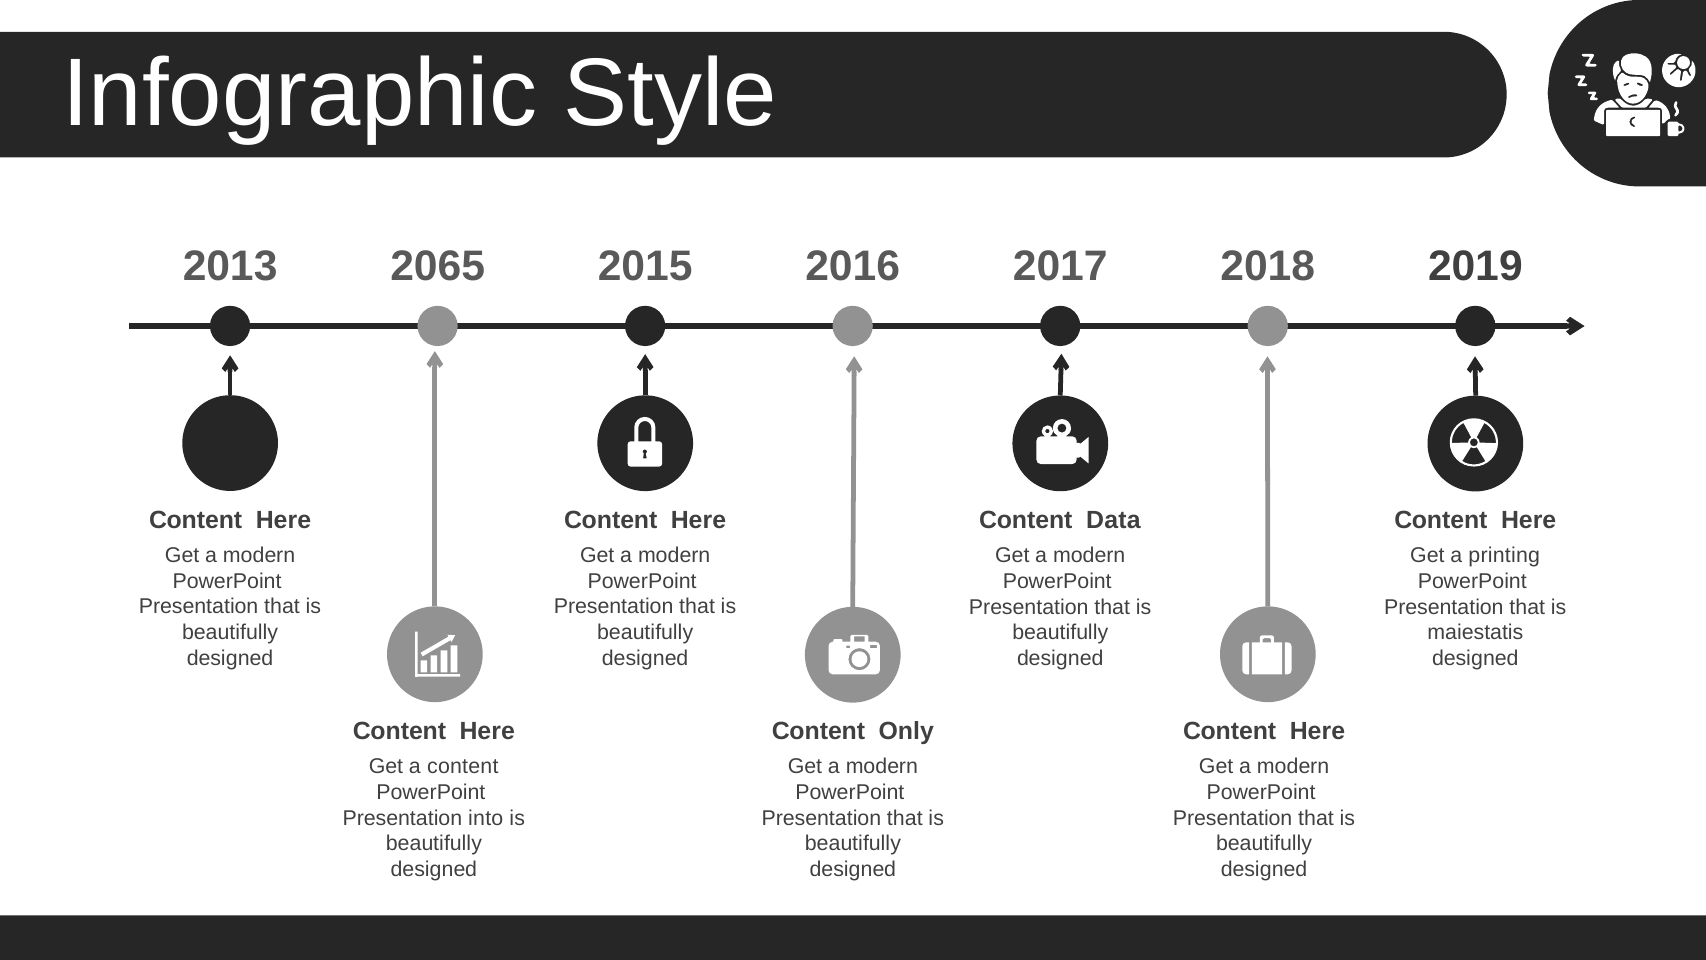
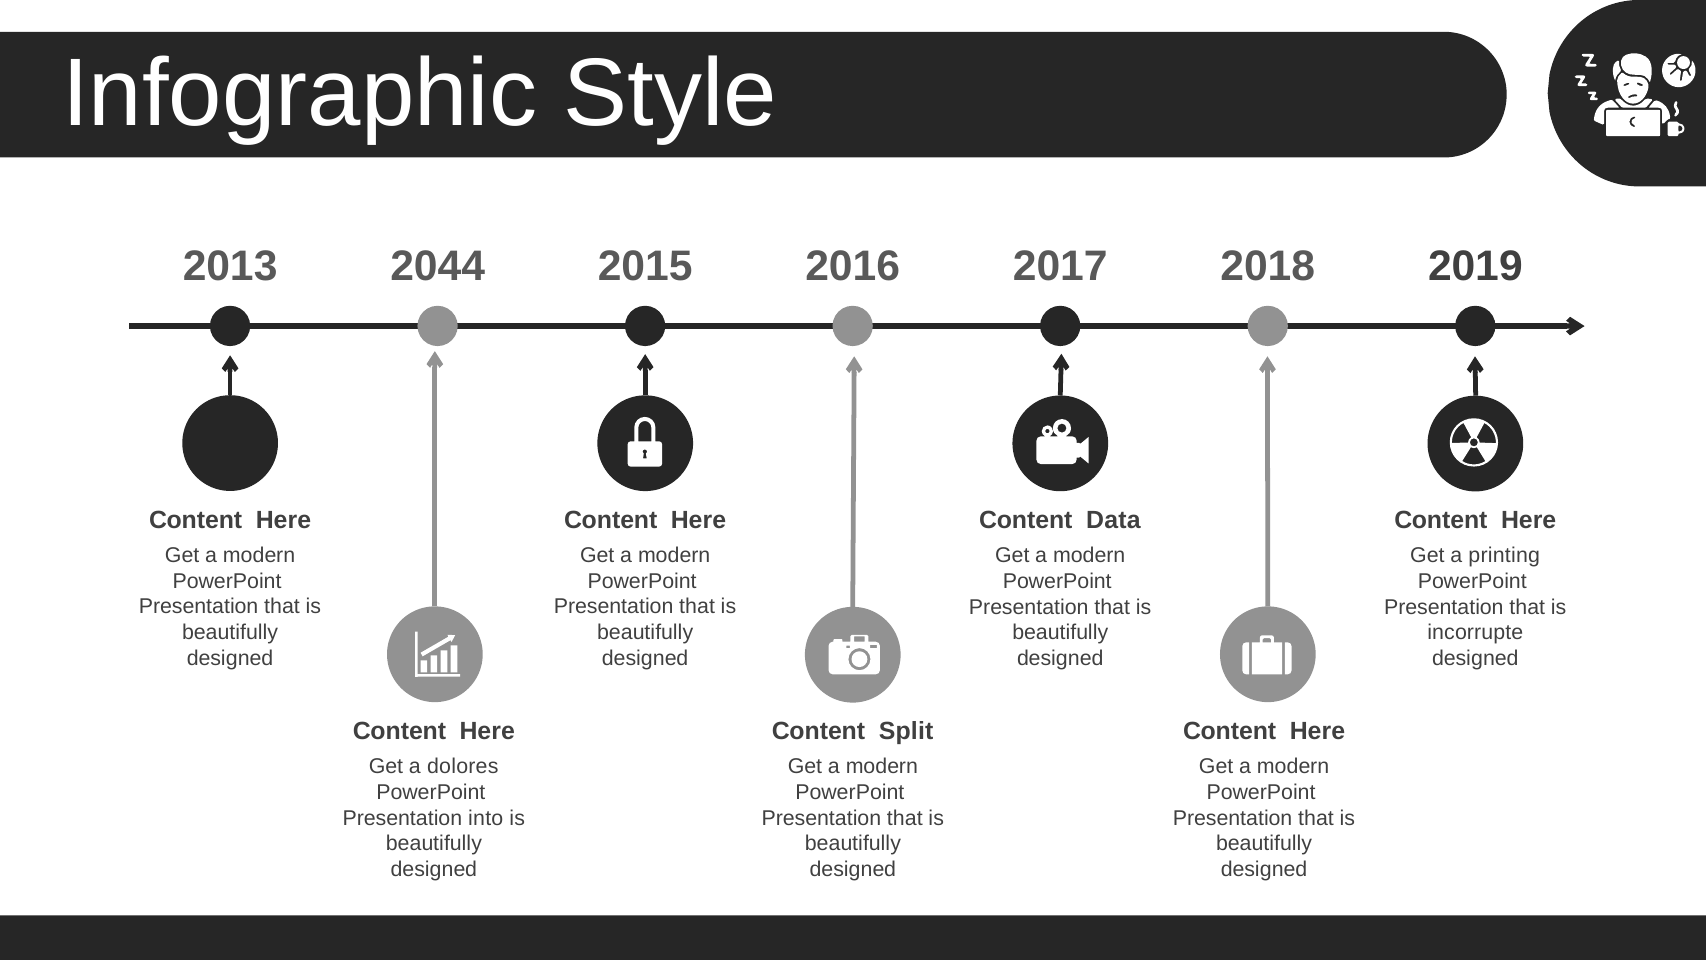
2065: 2065 -> 2044
maiestatis: maiestatis -> incorrupte
Only: Only -> Split
a content: content -> dolores
